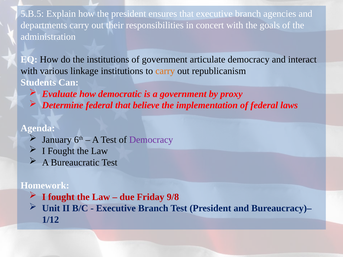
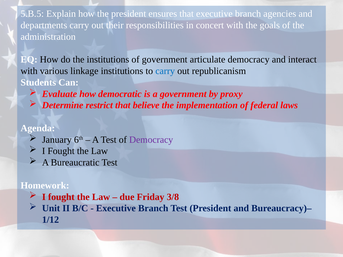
carry at (165, 71) colour: orange -> blue
Determine federal: federal -> restrict
9/8: 9/8 -> 3/8
